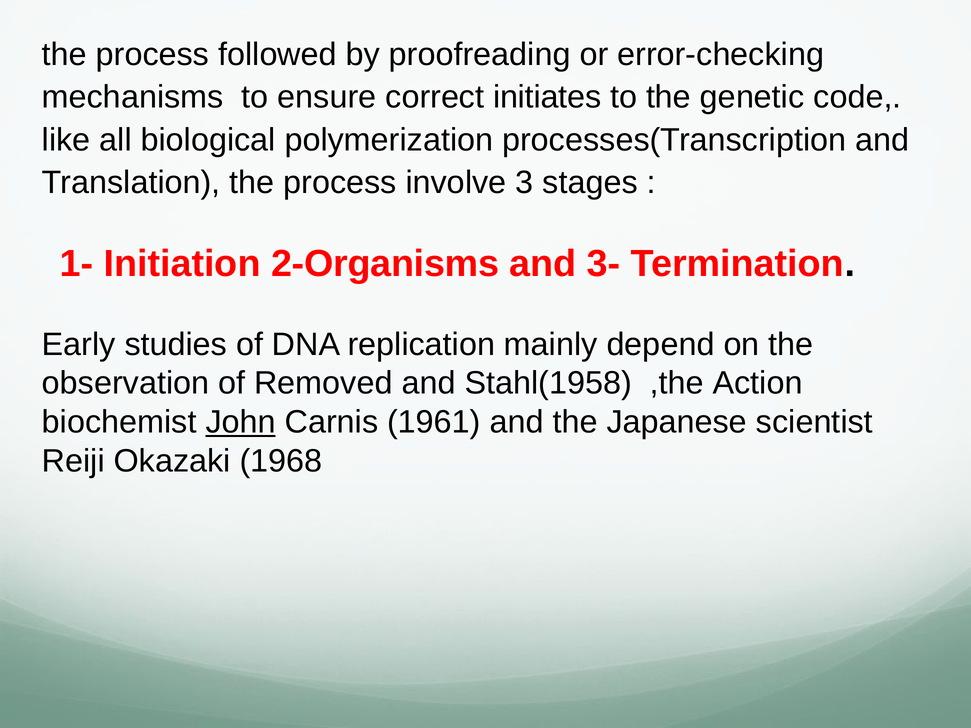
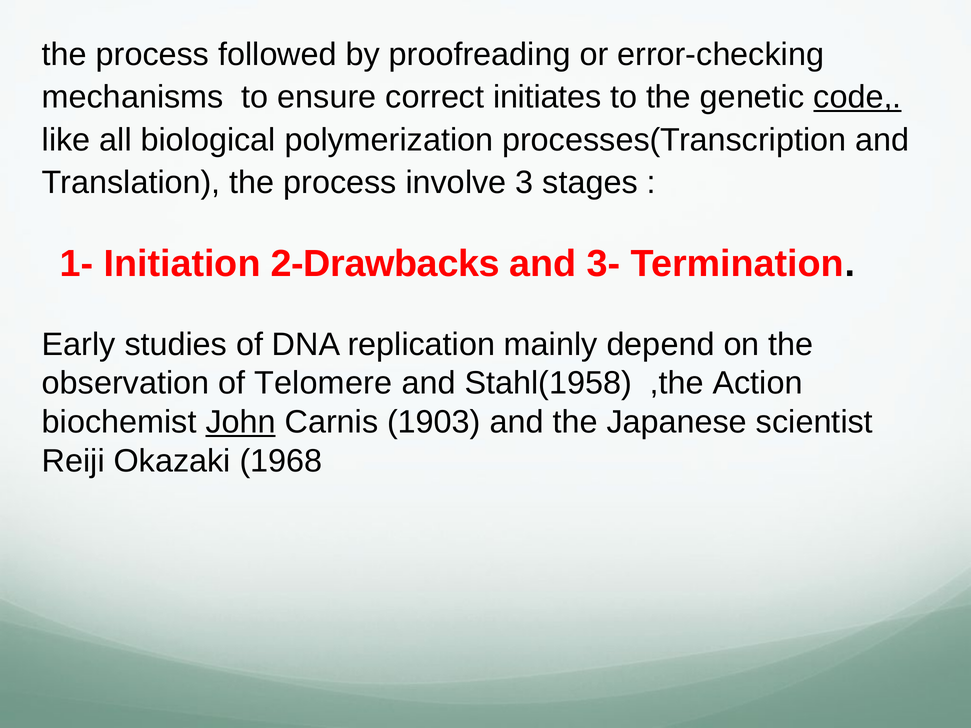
code underline: none -> present
2-Organisms: 2-Organisms -> 2-Drawbacks
Removed: Removed -> Telomere
1961: 1961 -> 1903
